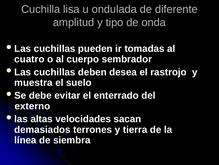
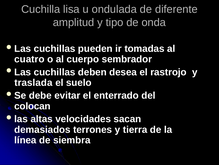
muestra: muestra -> traslada
externo: externo -> colocan
